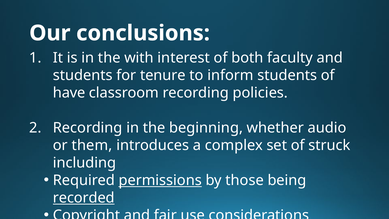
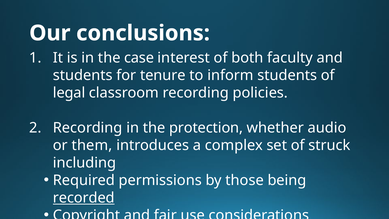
with: with -> case
have: have -> legal
beginning: beginning -> protection
permissions underline: present -> none
